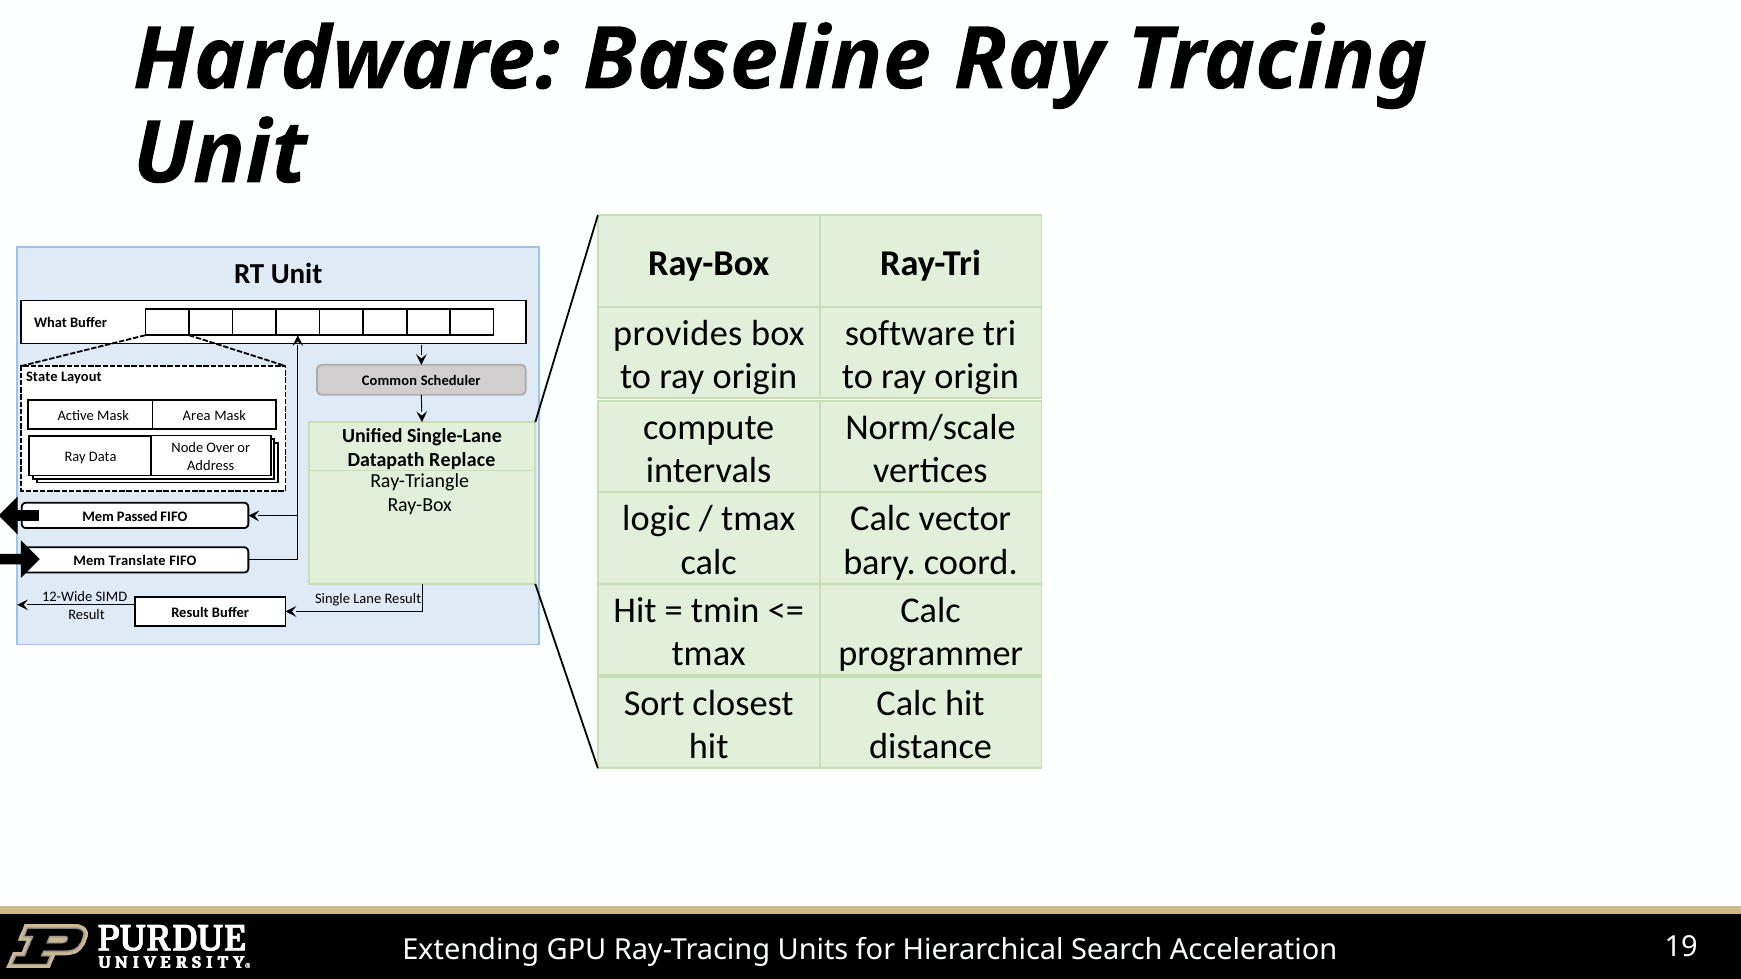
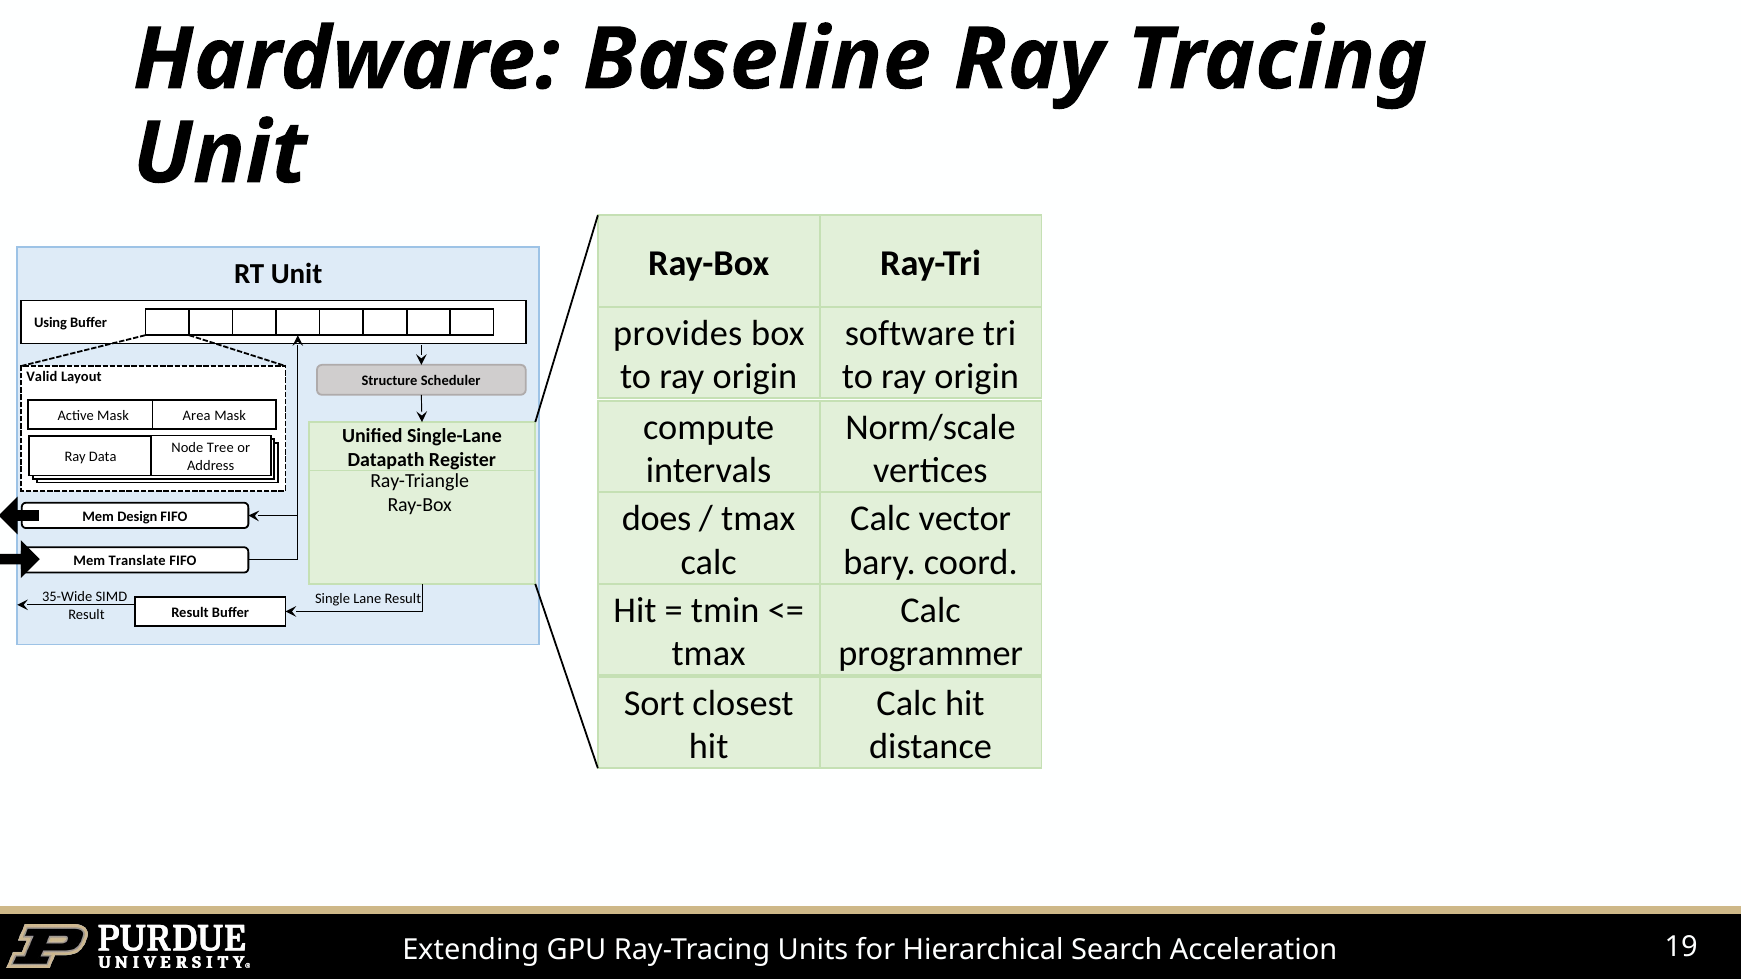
What: What -> Using
State: State -> Valid
Common: Common -> Structure
Over: Over -> Tree
Replace: Replace -> Register
logic: logic -> does
Passed: Passed -> Design
12-Wide: 12-Wide -> 35-Wide
